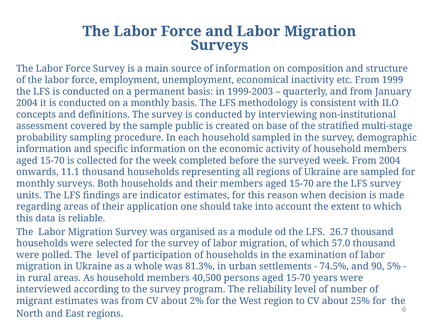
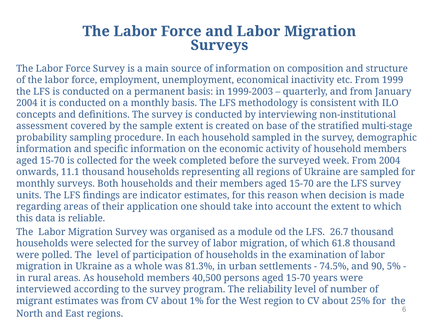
sample public: public -> extent
57.0: 57.0 -> 61.8
2%: 2% -> 1%
